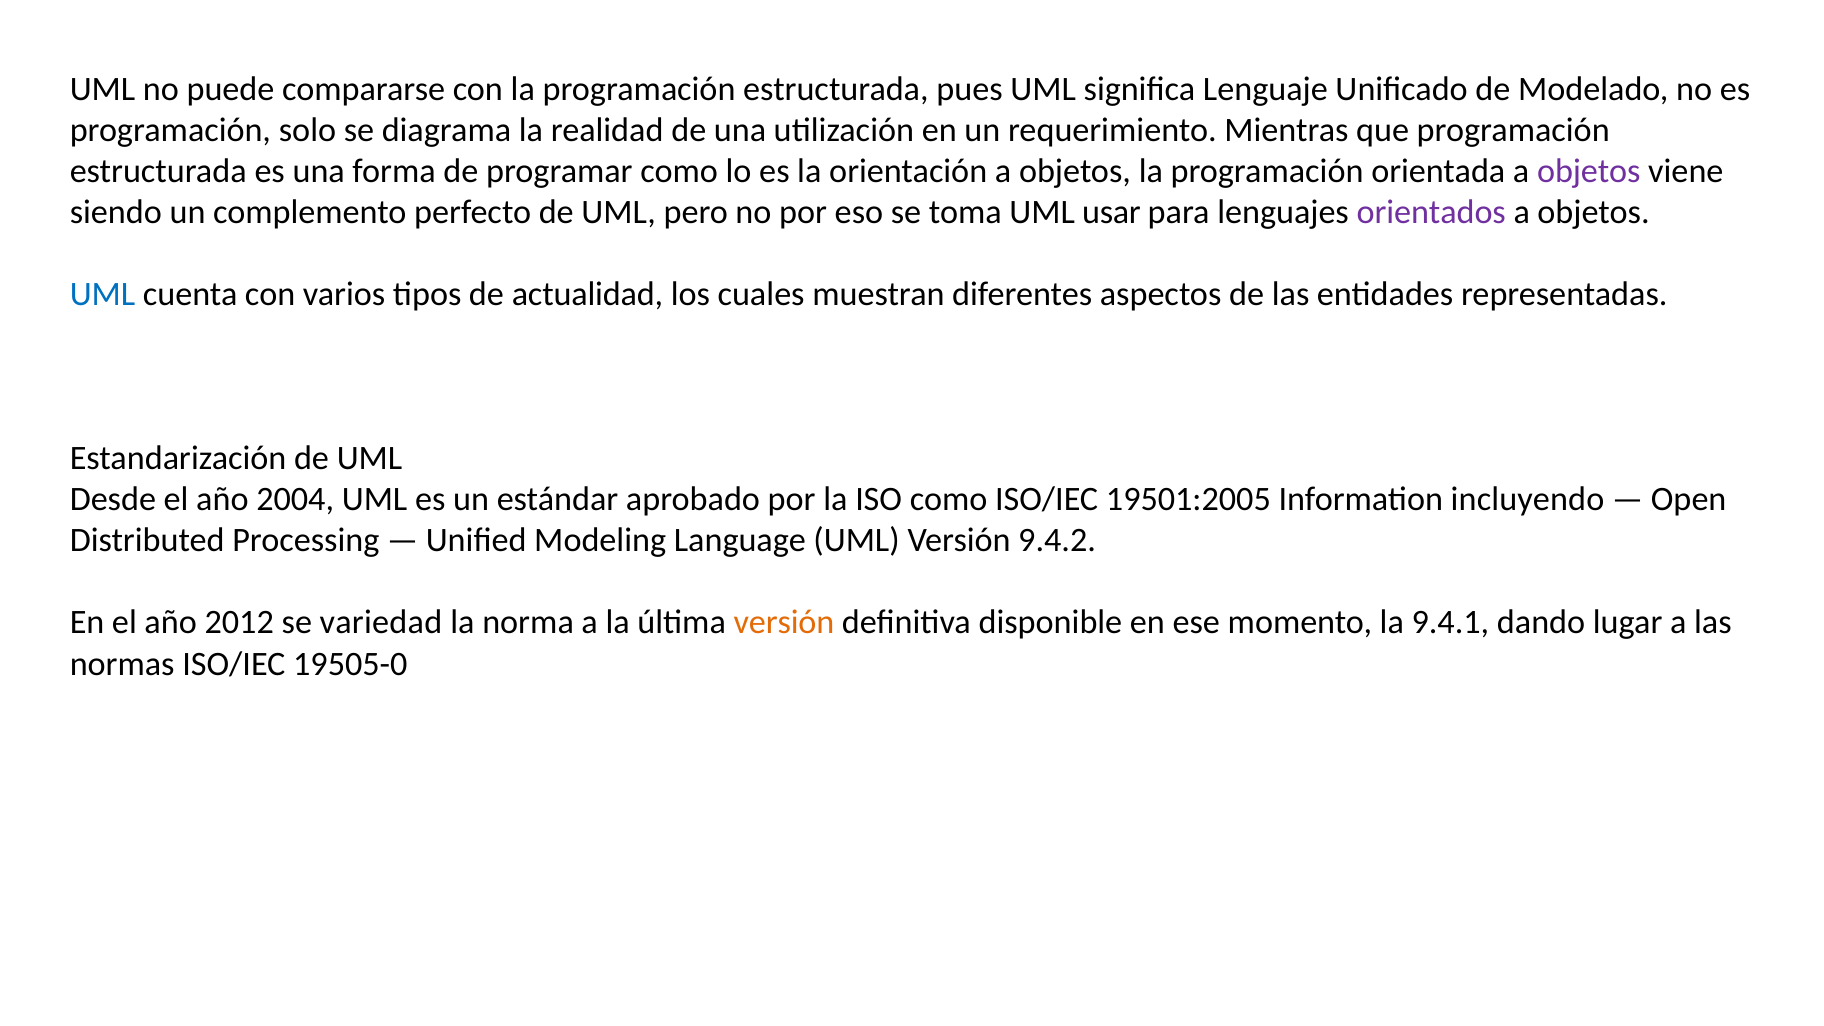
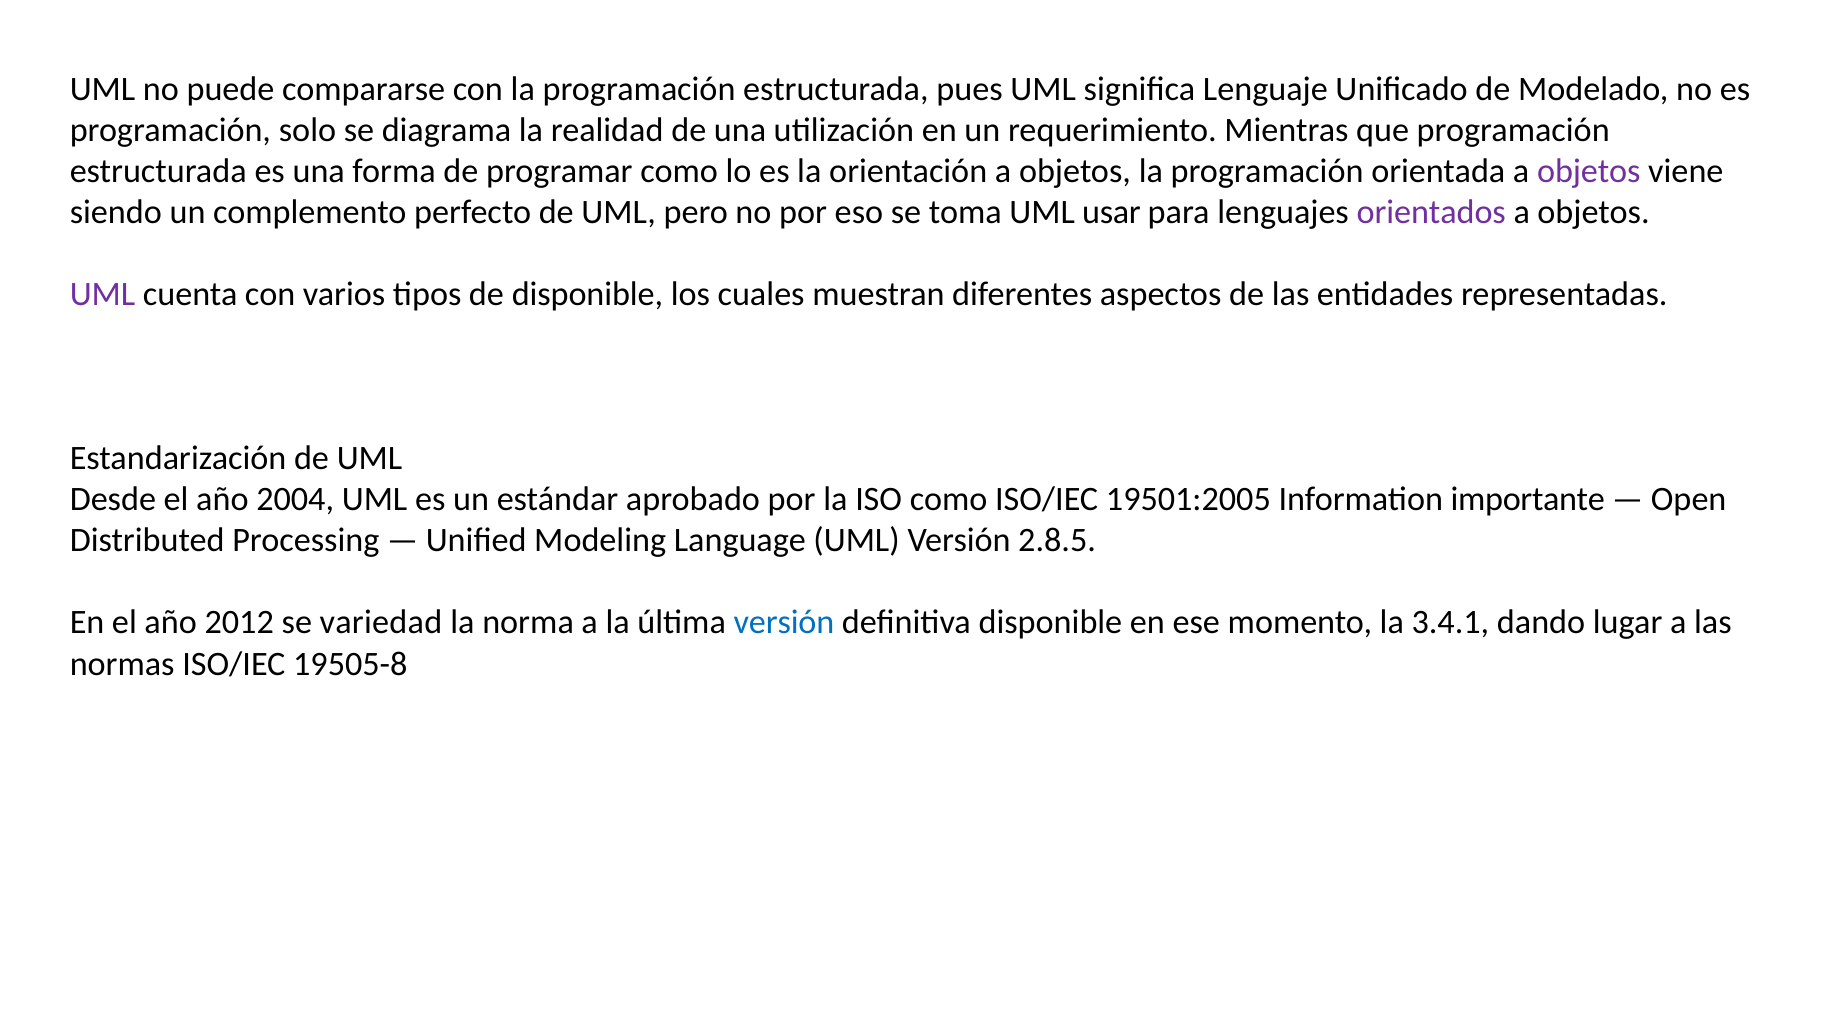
UML at (103, 294) colour: blue -> purple
de actualidad: actualidad -> disponible
incluyendo: incluyendo -> importante
9.4.2: 9.4.2 -> 2.8.5
versión at (784, 623) colour: orange -> blue
9.4.1: 9.4.1 -> 3.4.1
19505-0: 19505-0 -> 19505-8
